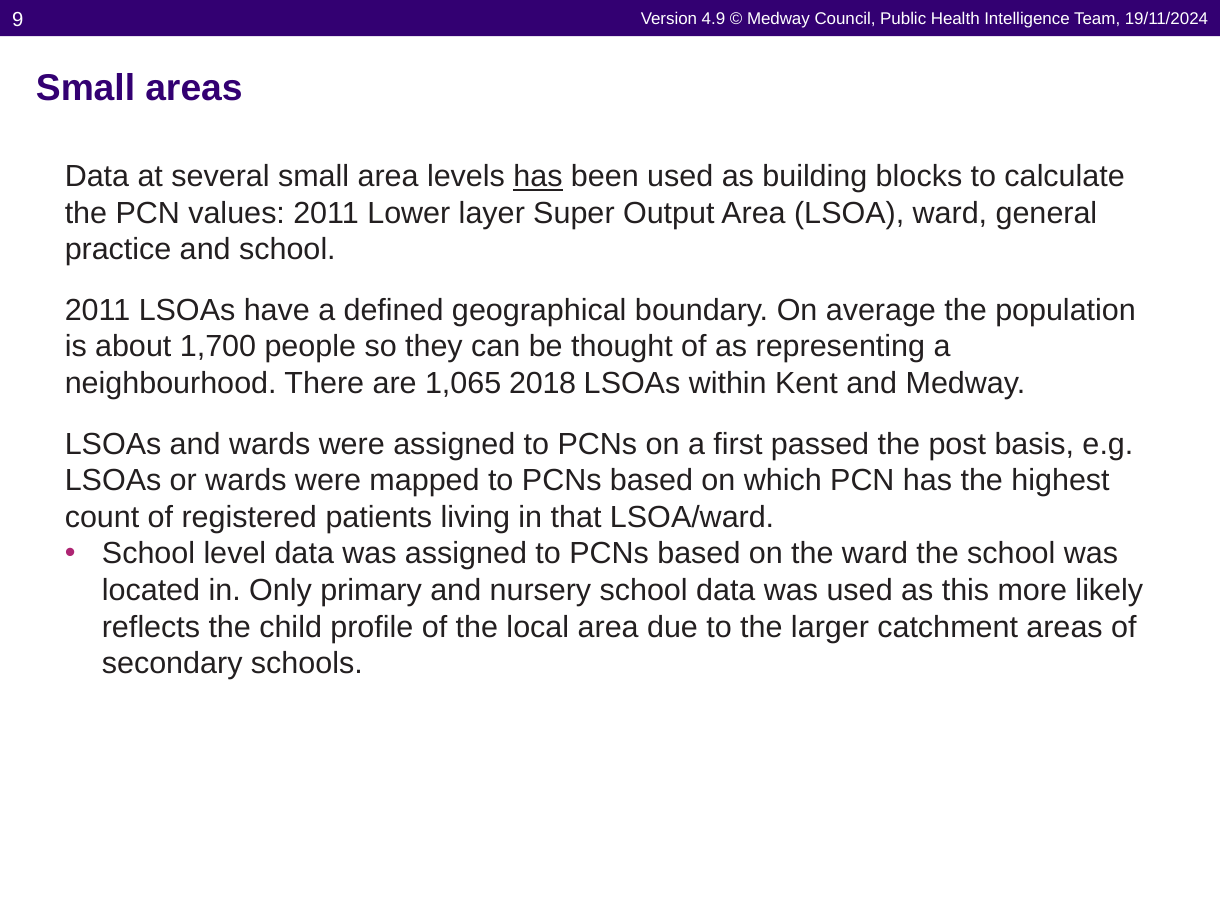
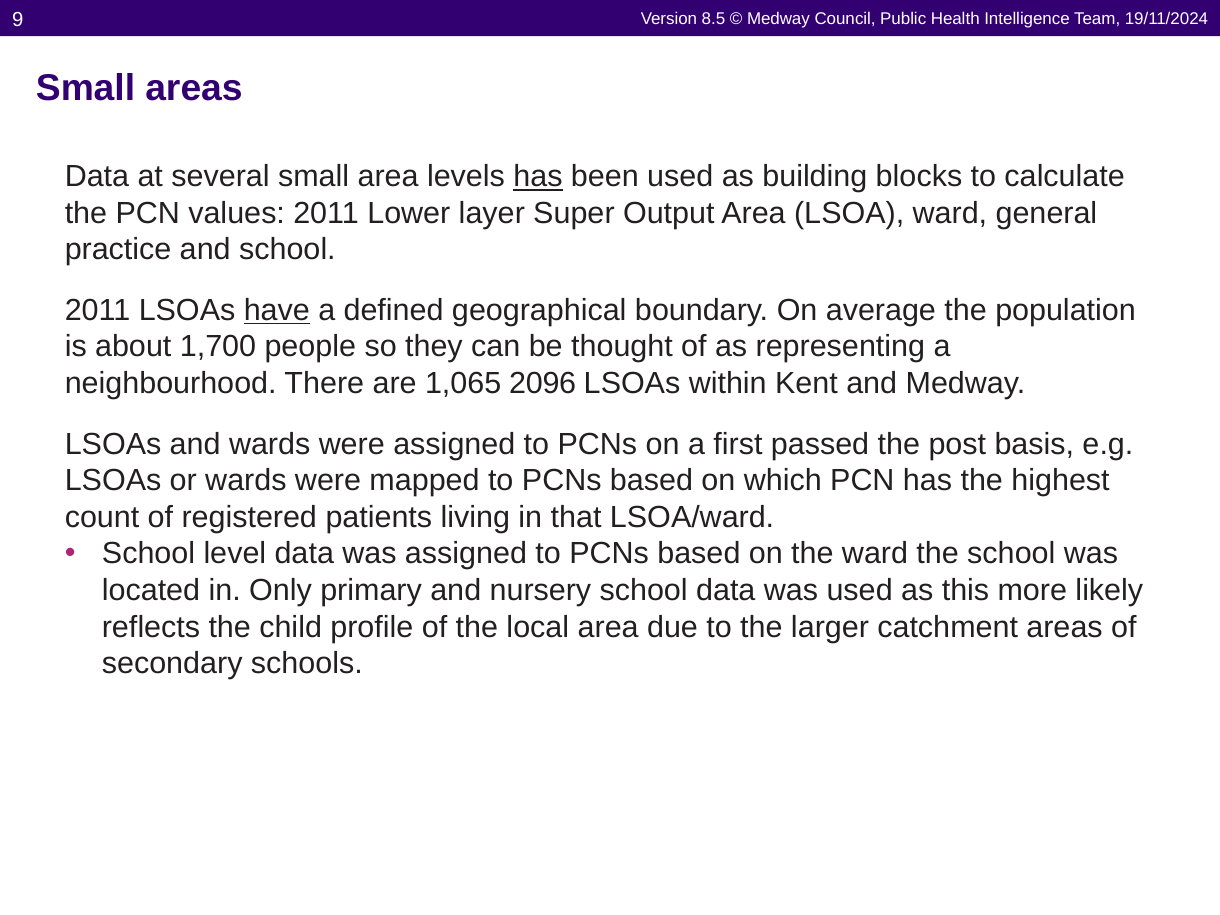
4.9: 4.9 -> 8.5
have underline: none -> present
2018: 2018 -> 2096
